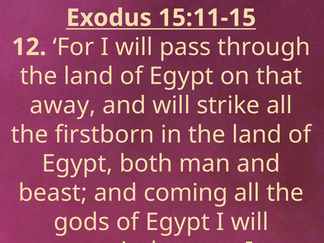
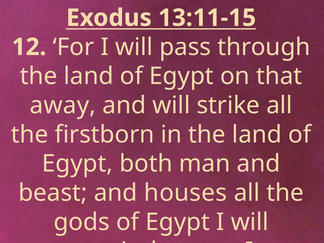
15:11-15: 15:11-15 -> 13:11-15
coming: coming -> houses
